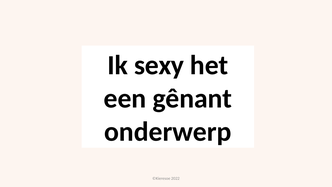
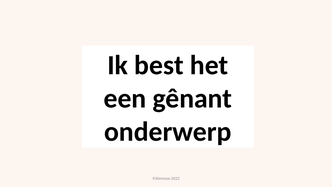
sexy: sexy -> best
